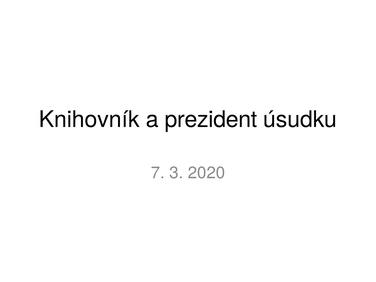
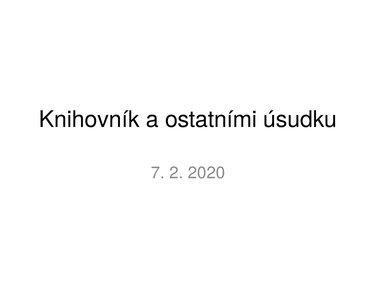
prezident: prezident -> ostatními
3: 3 -> 2
